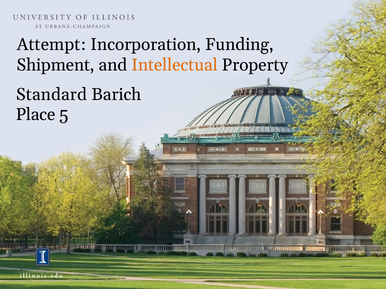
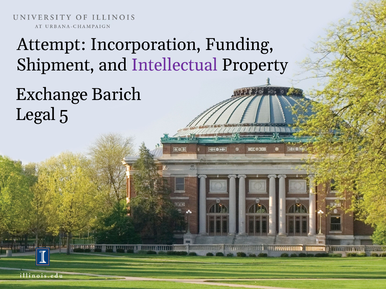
Intellectual colour: orange -> purple
Standard: Standard -> Exchange
Place: Place -> Legal
